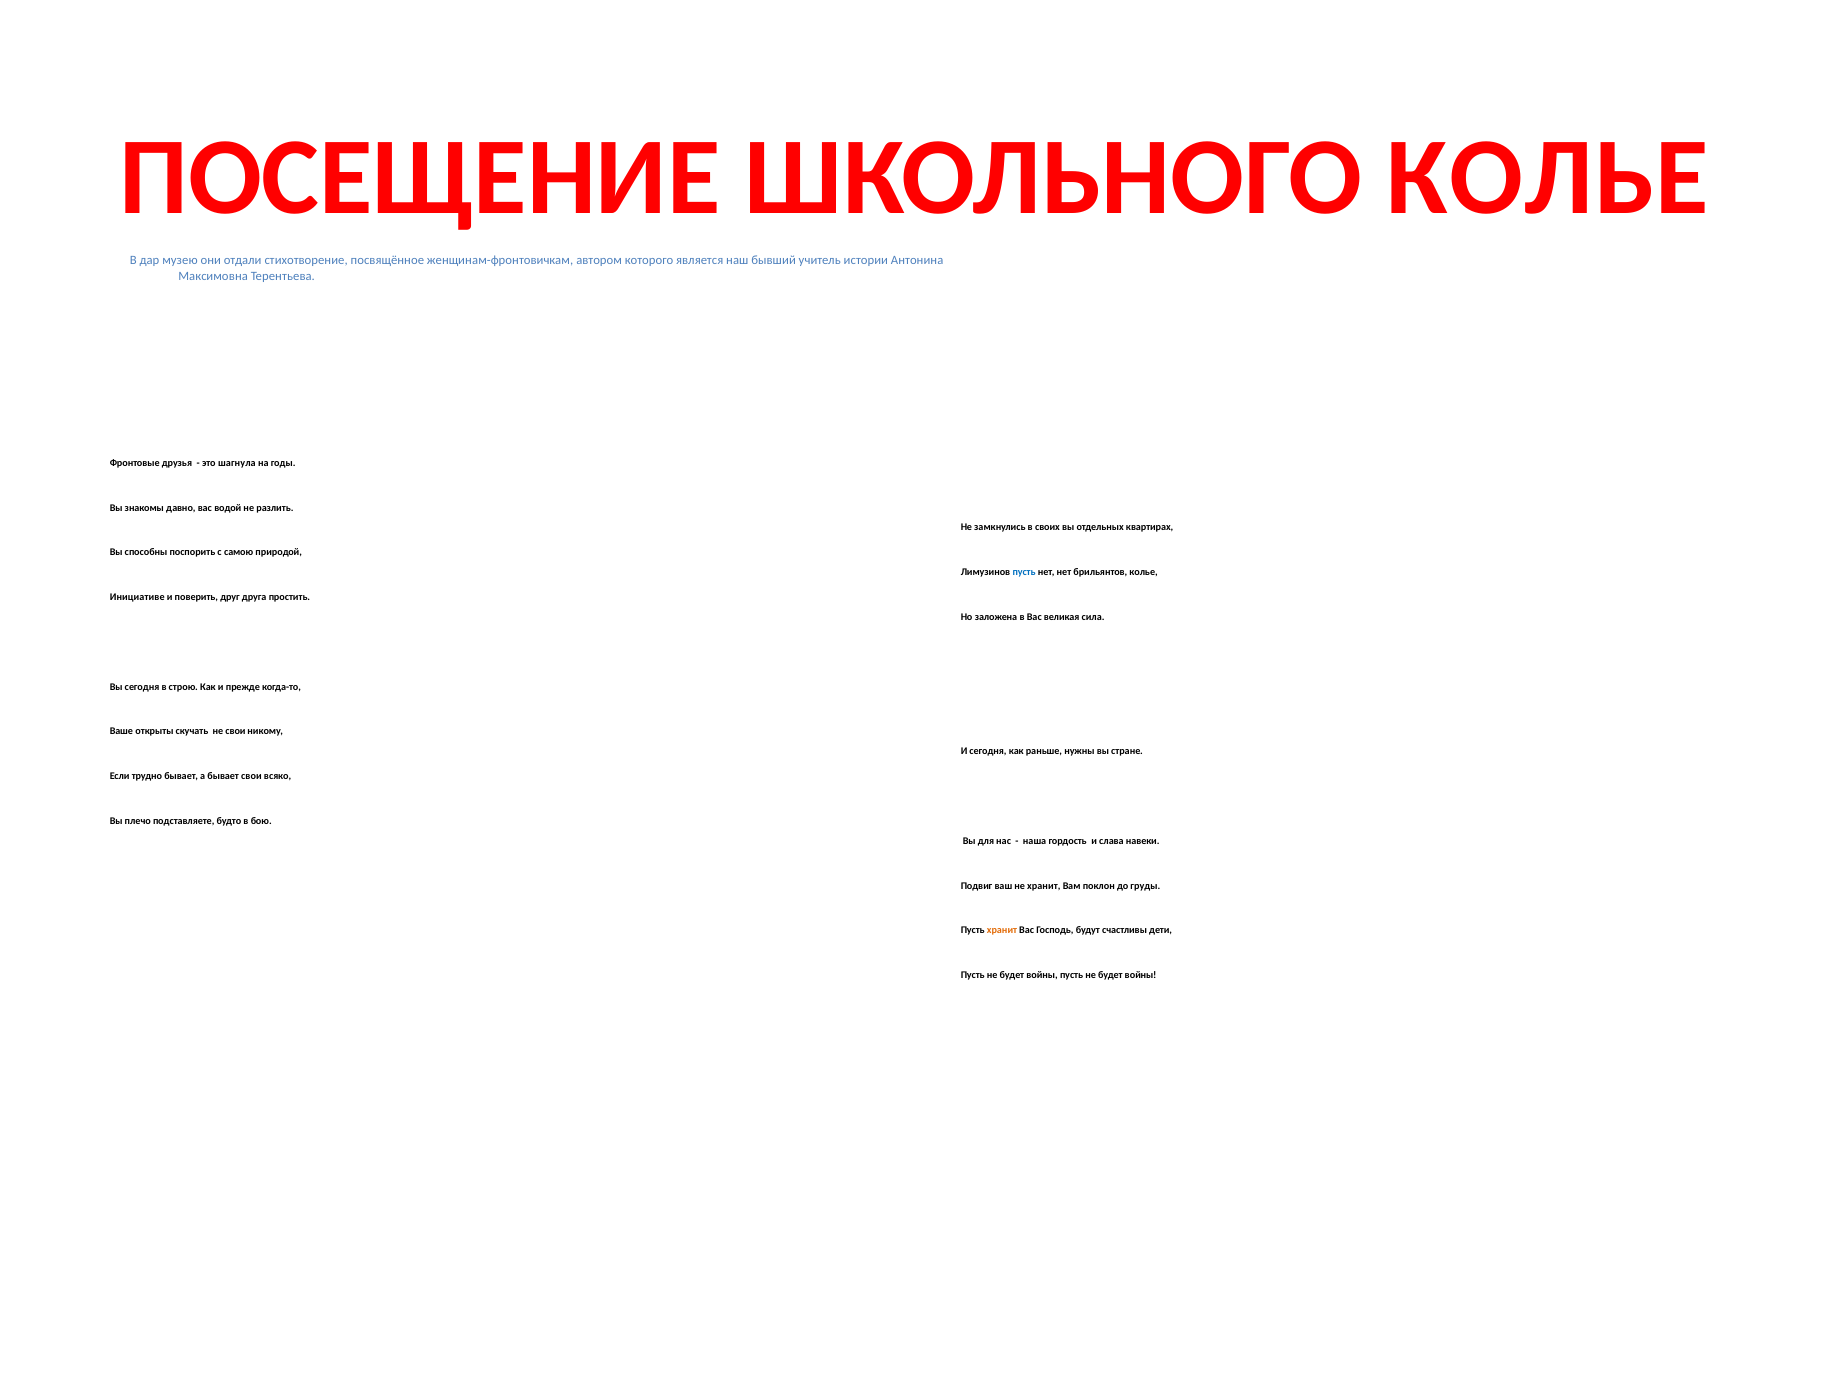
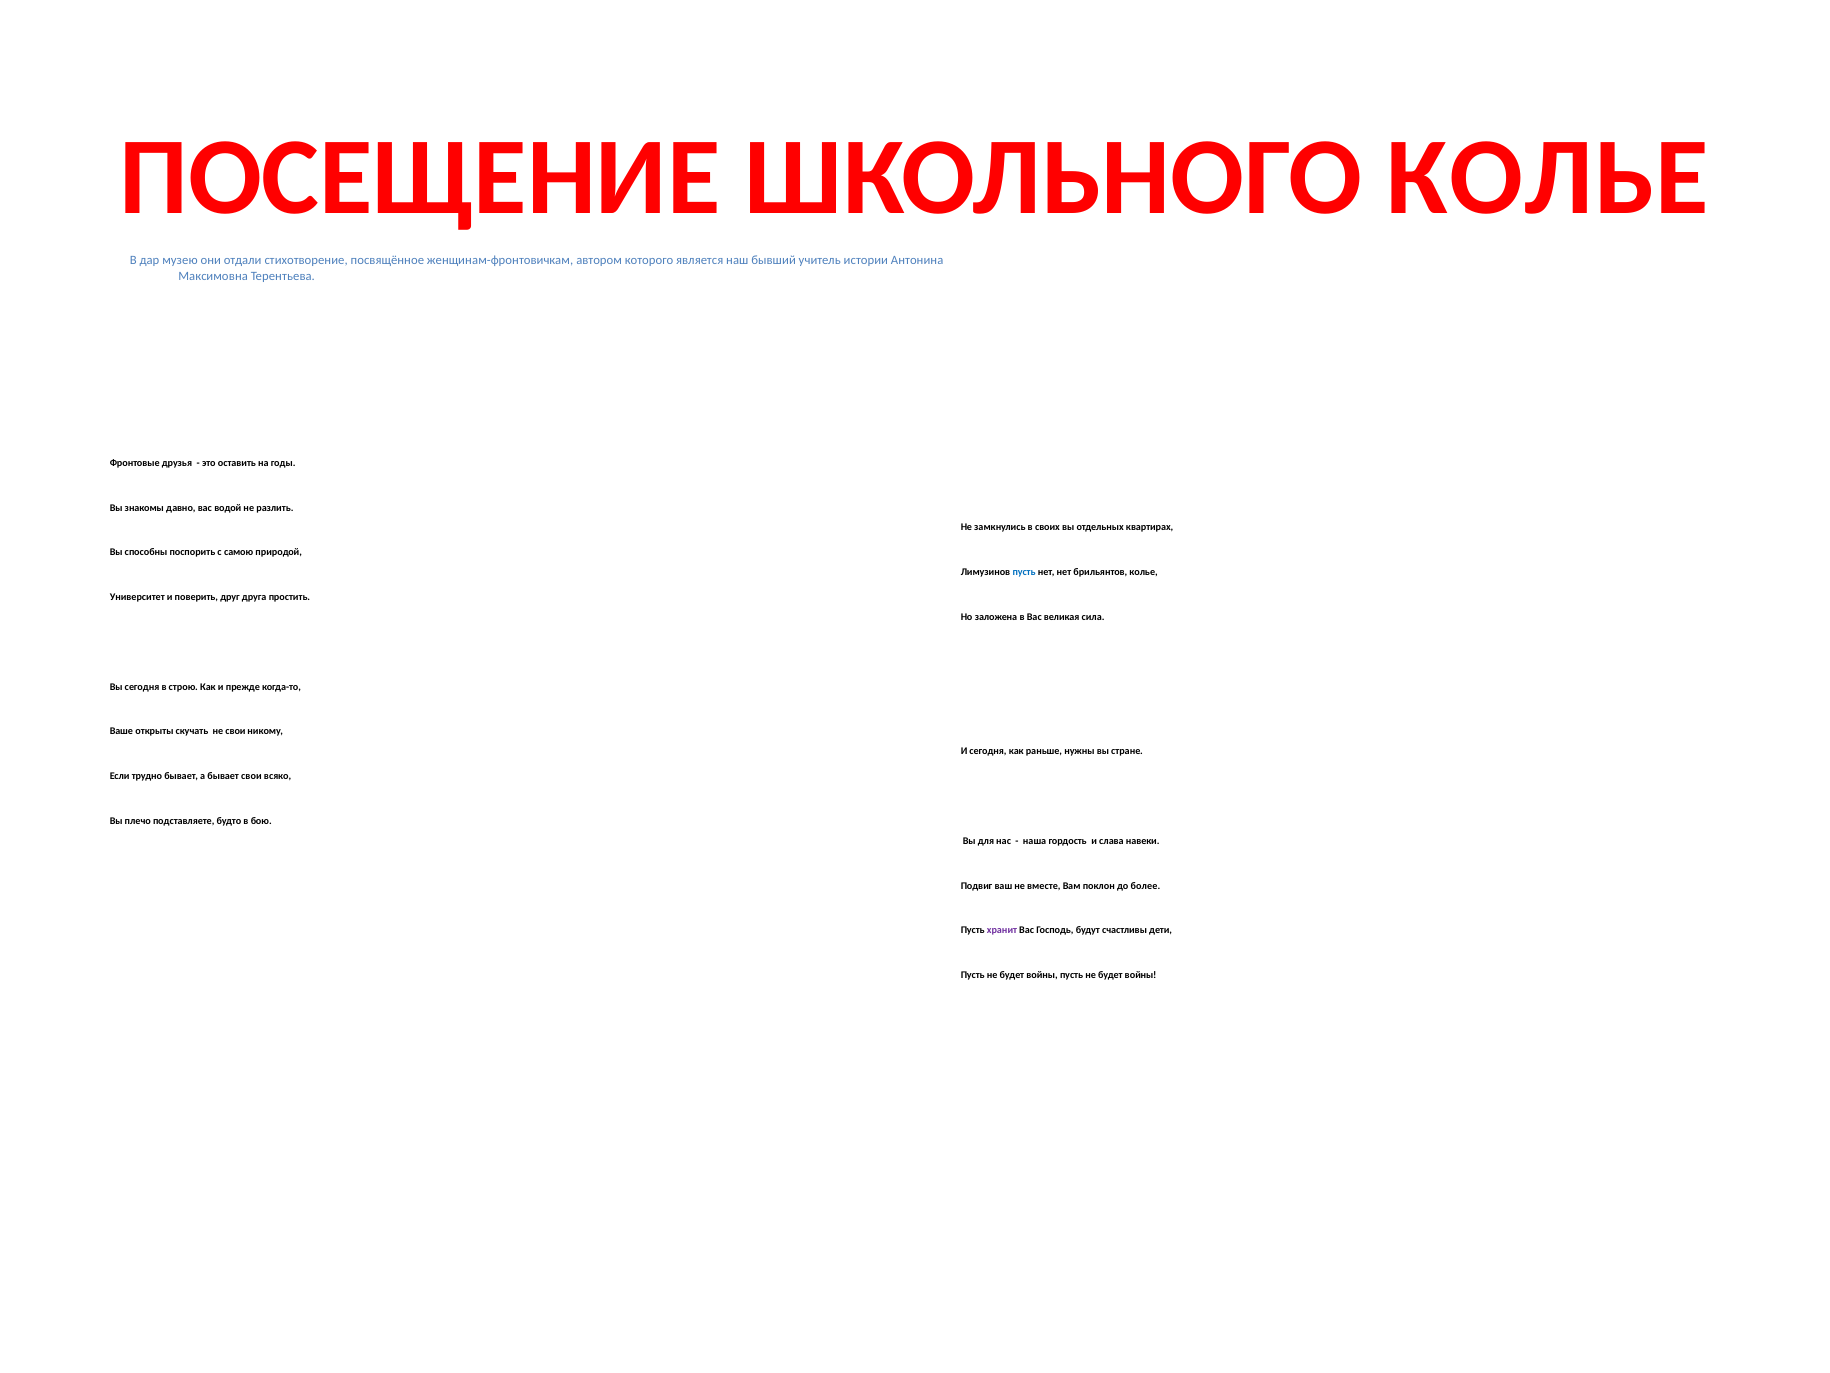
шагнула: шагнула -> оставить
Инициативе: Инициативе -> Университет
не хранит: хранит -> вместе
груды: груды -> более
хранит at (1002, 930) colour: orange -> purple
